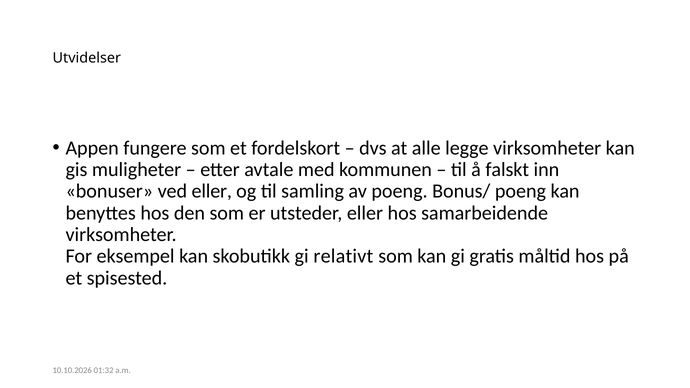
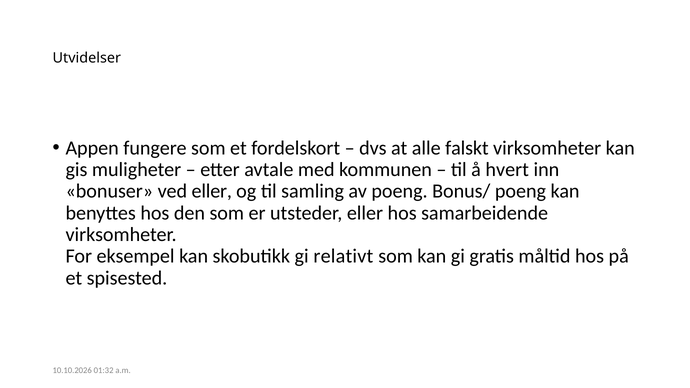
legge: legge -> falskt
falskt: falskt -> hvert
